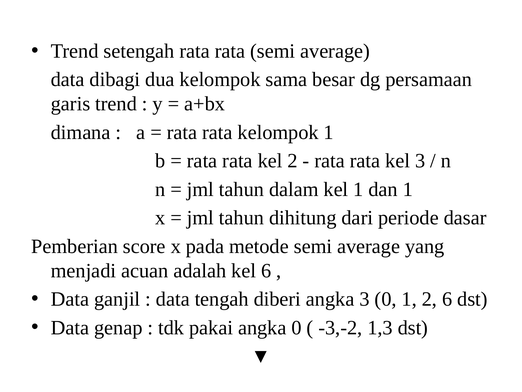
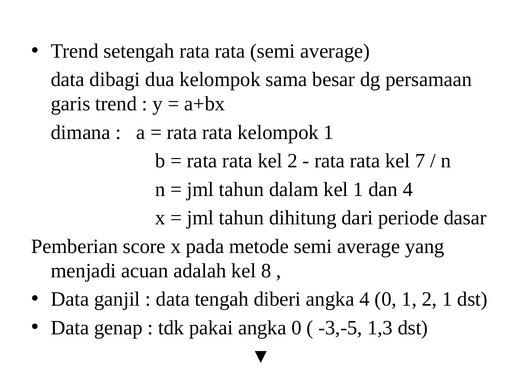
kel 3: 3 -> 7
dan 1: 1 -> 4
kel 6: 6 -> 8
angka 3: 3 -> 4
2 6: 6 -> 1
-3,-2: -3,-2 -> -3,-5
